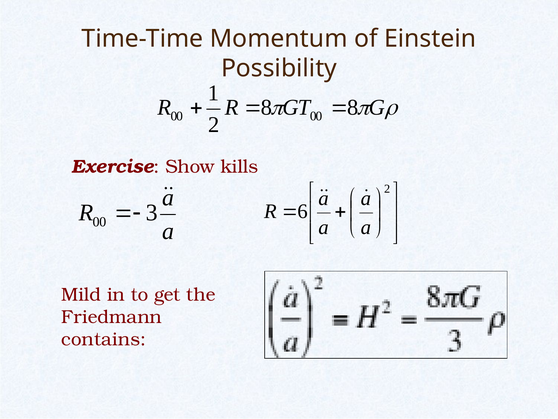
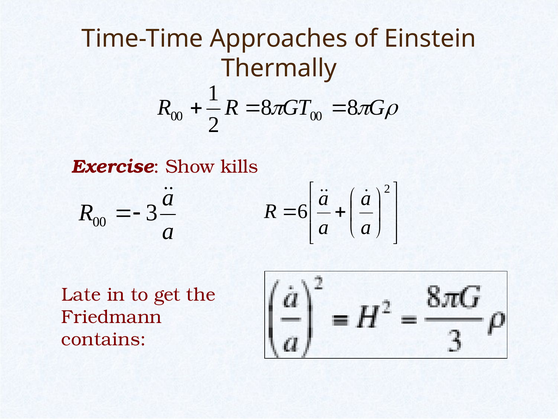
Momentum: Momentum -> Approaches
Possibility: Possibility -> Thermally
Mild: Mild -> Late
